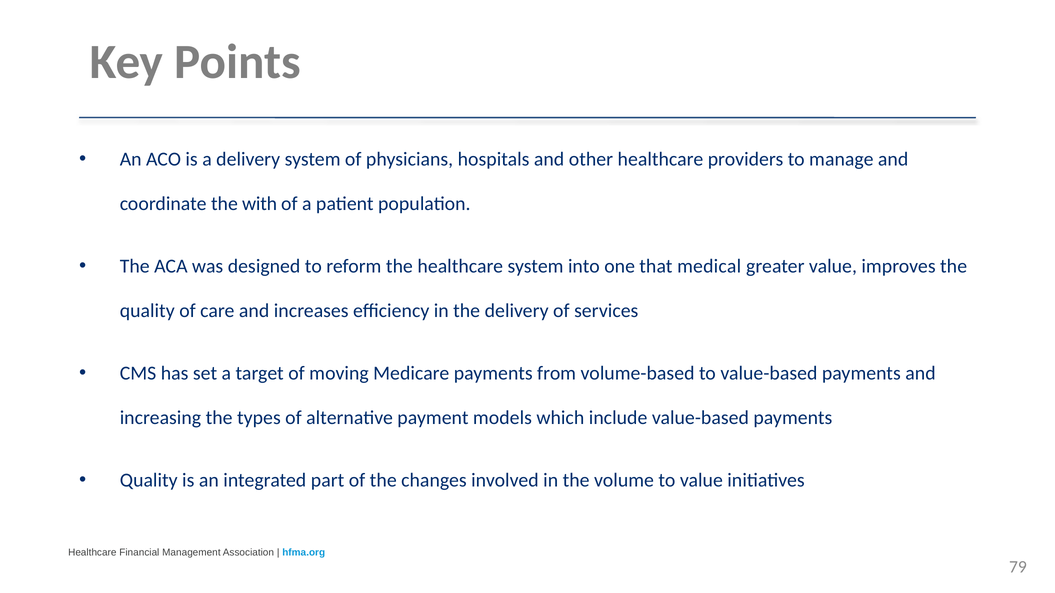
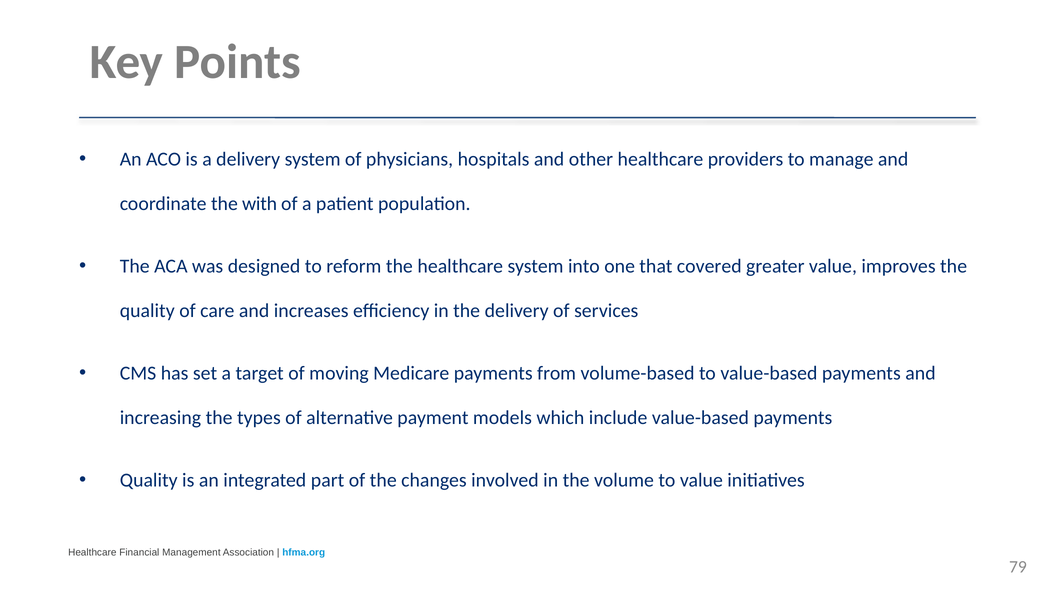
medical: medical -> covered
